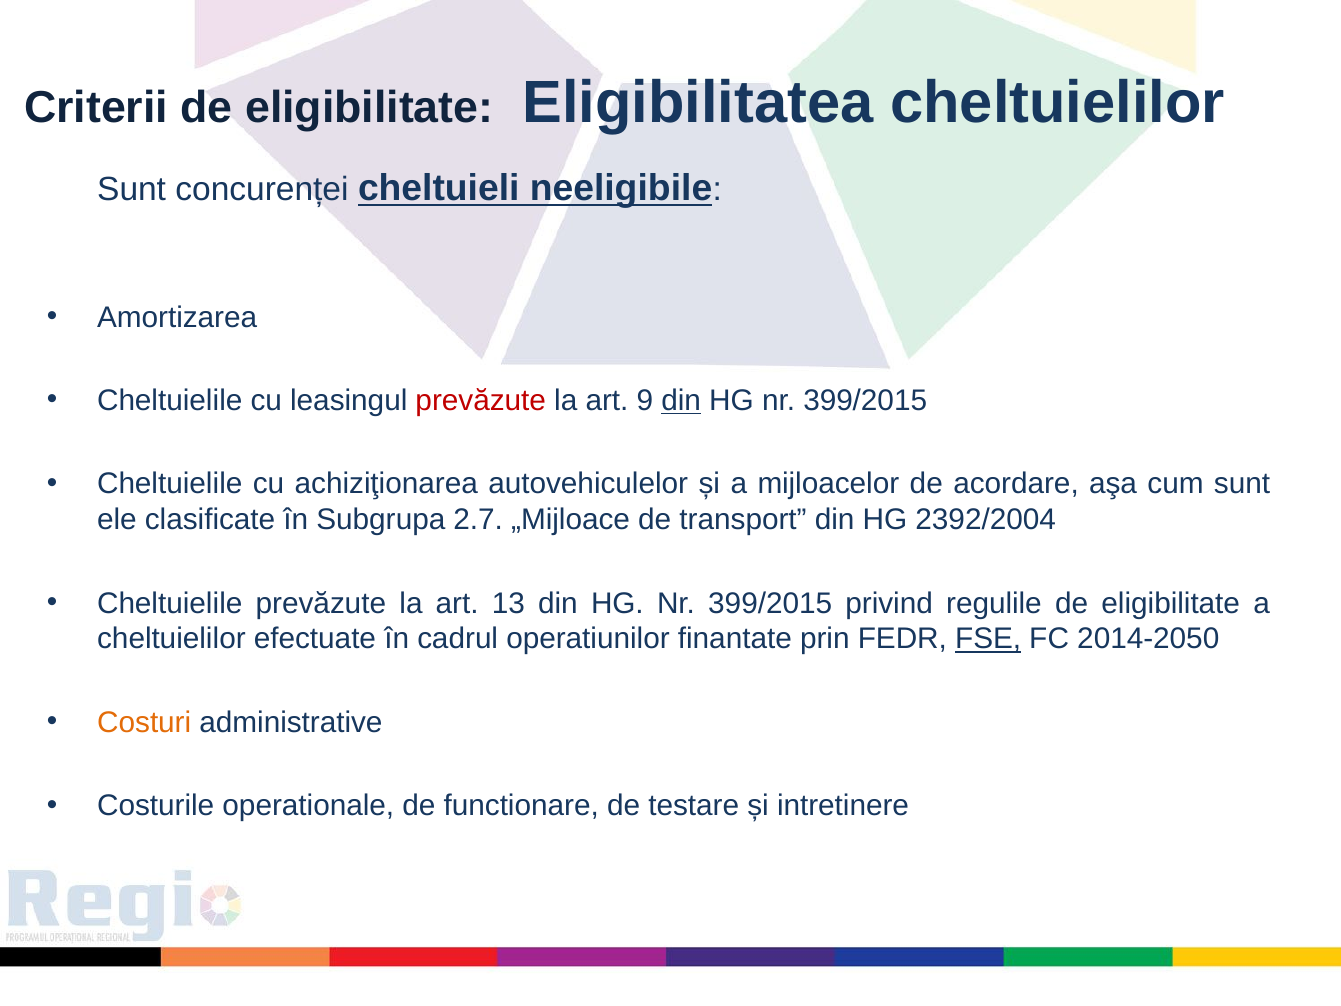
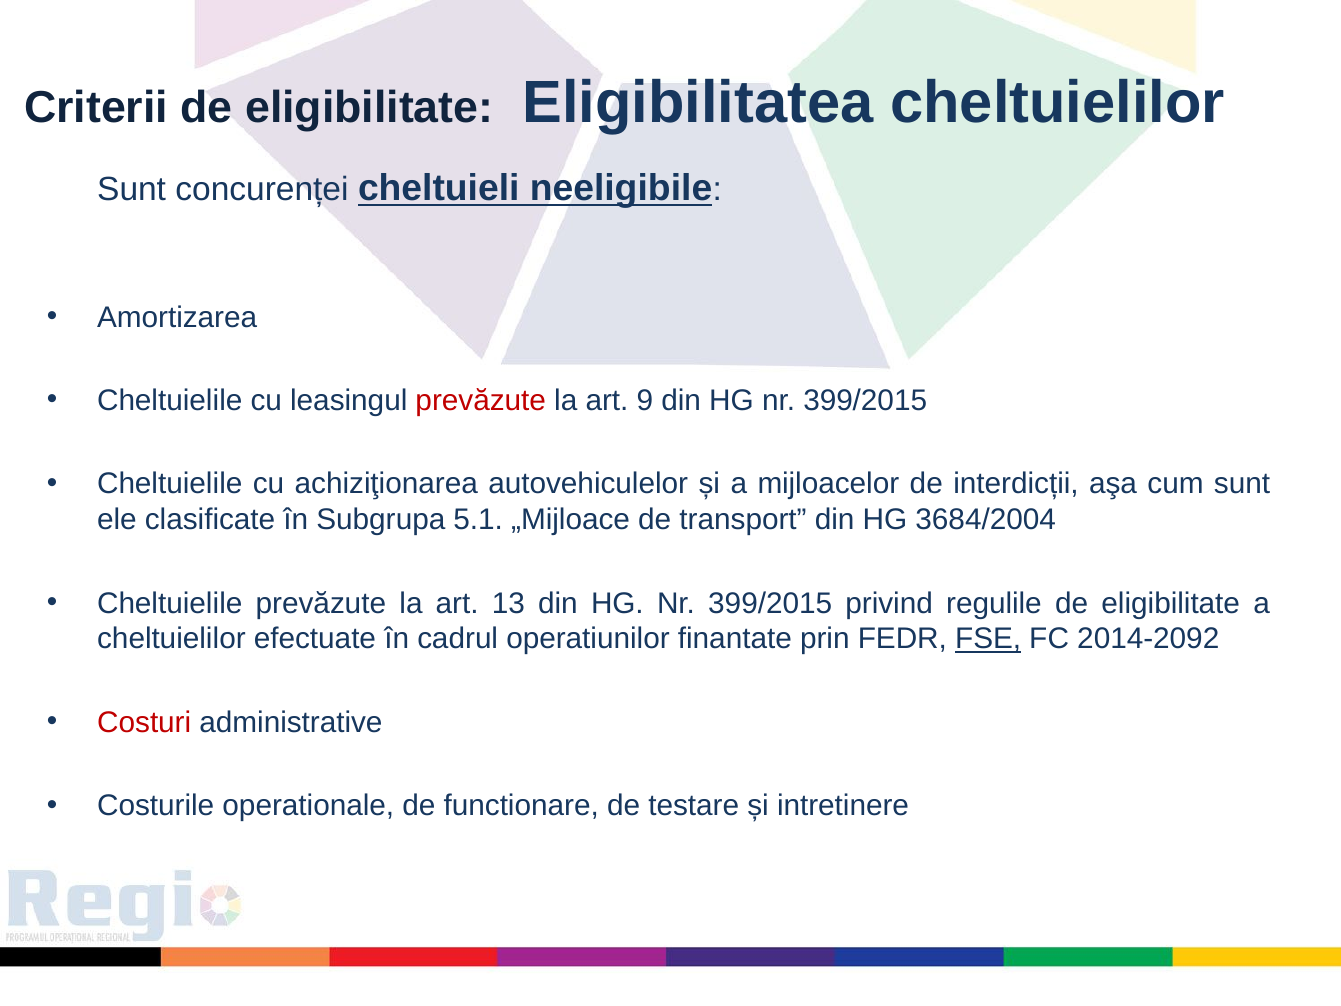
din at (681, 401) underline: present -> none
acordare: acordare -> interdicții
2.7: 2.7 -> 5.1
2392/2004: 2392/2004 -> 3684/2004
2014-2050: 2014-2050 -> 2014-2092
Costuri colour: orange -> red
